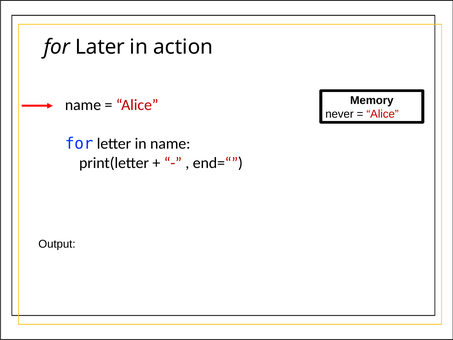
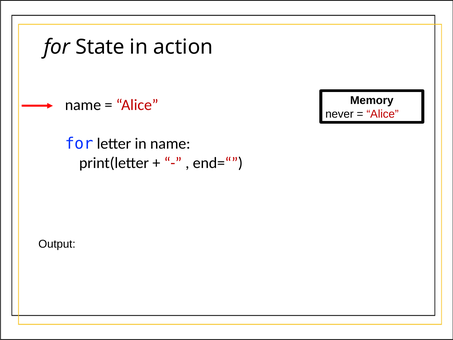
Later: Later -> State
